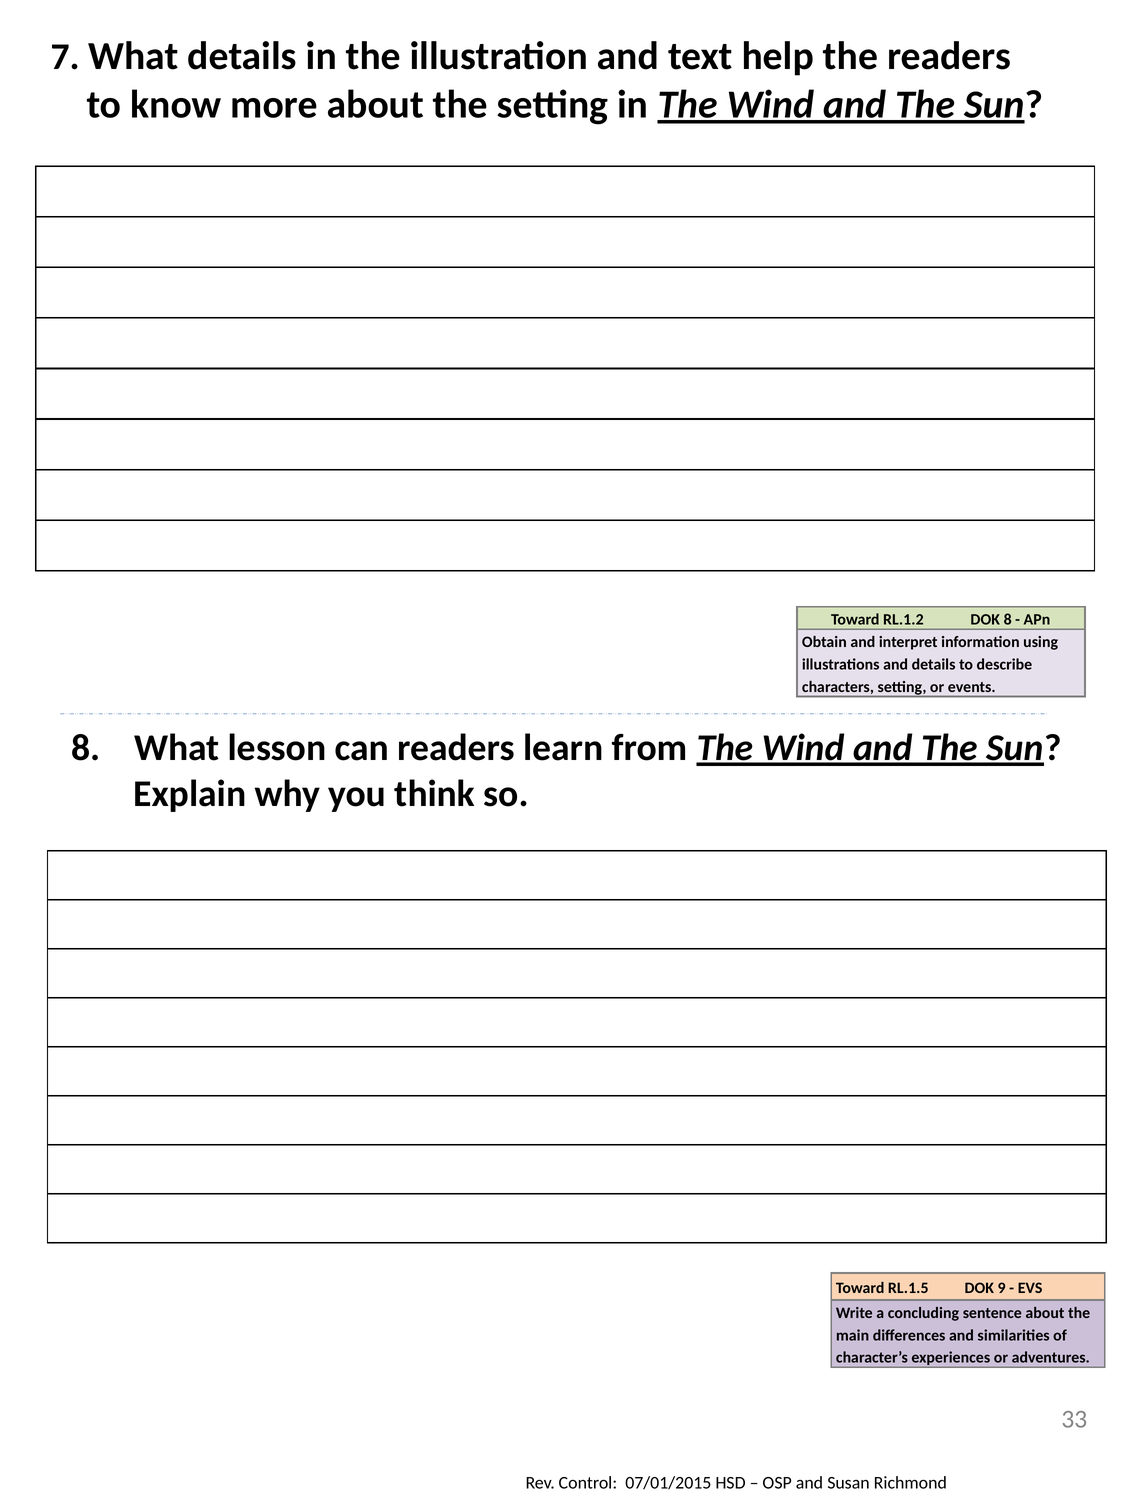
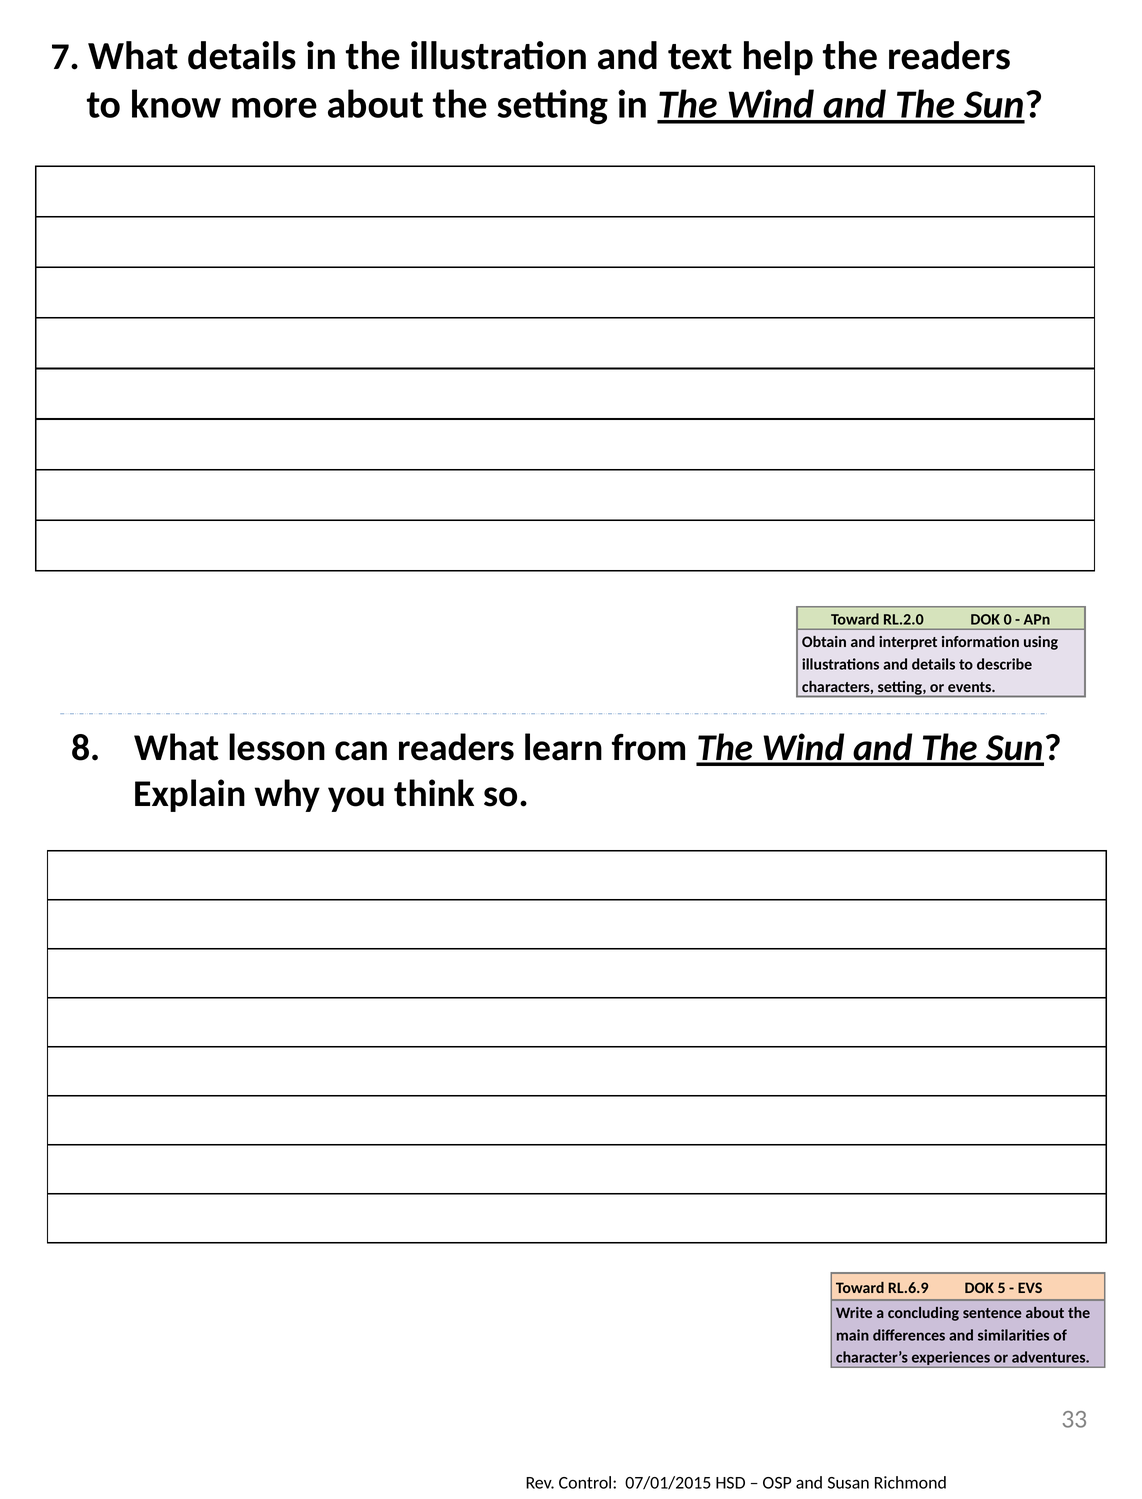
RL.1.2: RL.1.2 -> RL.2.0
DOK 8: 8 -> 0
RL.1.5: RL.1.5 -> RL.6.9
9: 9 -> 5
